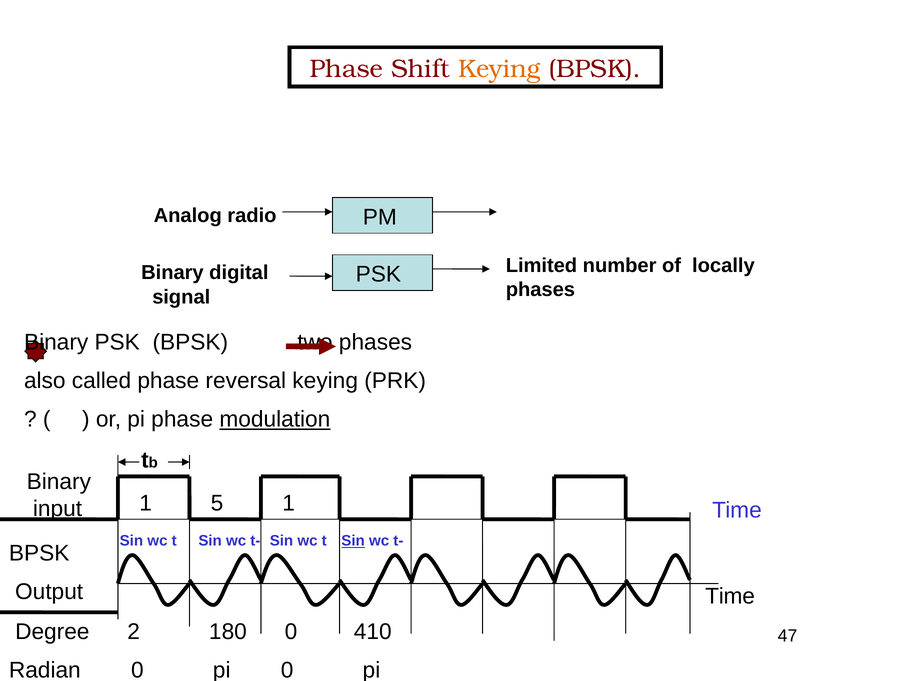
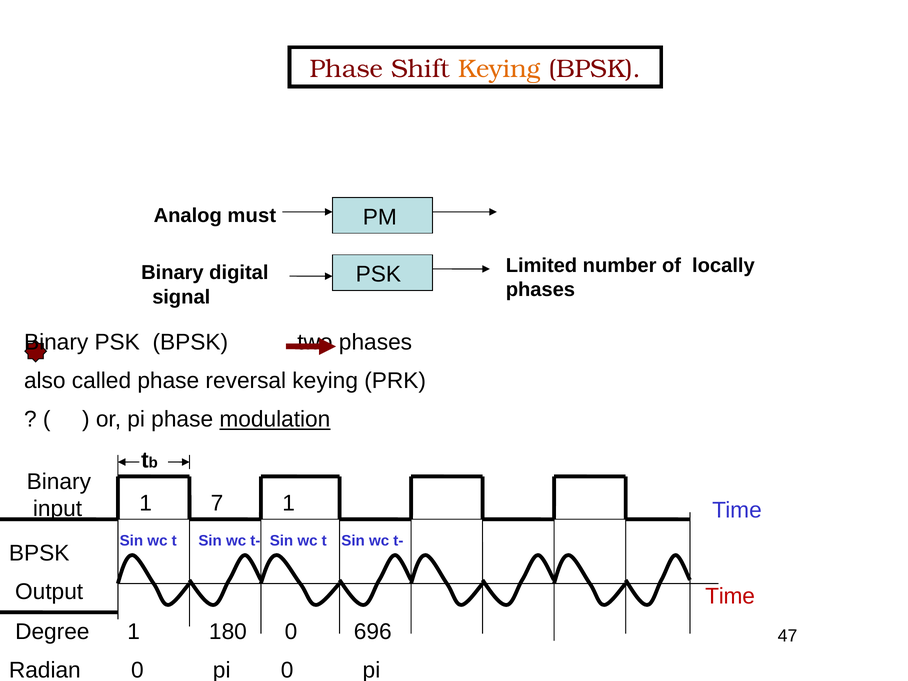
radio: radio -> must
5: 5 -> 7
Sin at (353, 541) underline: present -> none
Time at (730, 596) colour: black -> red
Degree 2: 2 -> 1
410: 410 -> 696
